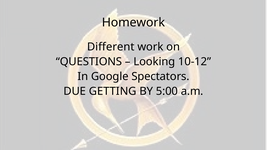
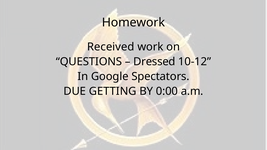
Different: Different -> Received
Looking: Looking -> Dressed
5:00: 5:00 -> 0:00
